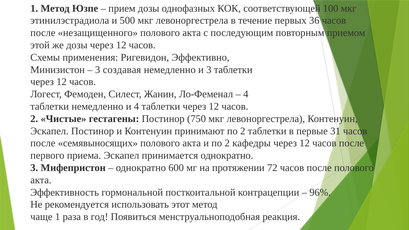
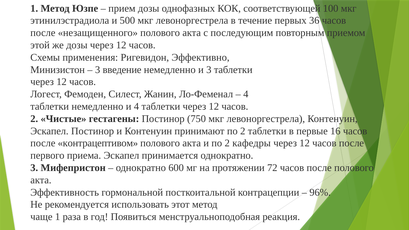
создавая: создавая -> введение
31: 31 -> 16
семявыносящих: семявыносящих -> контрацептивом
